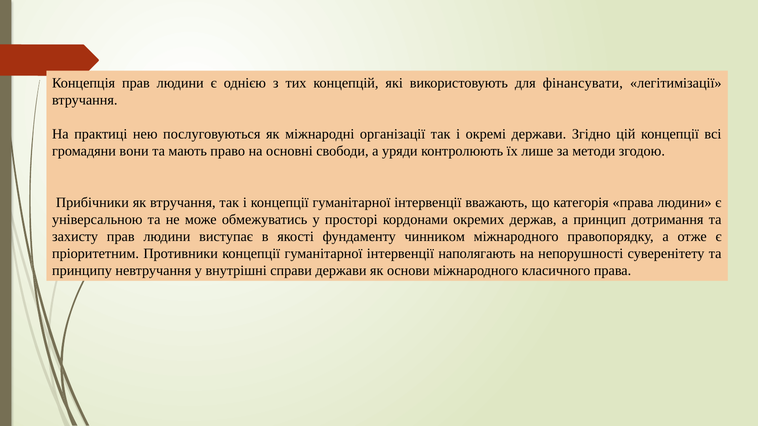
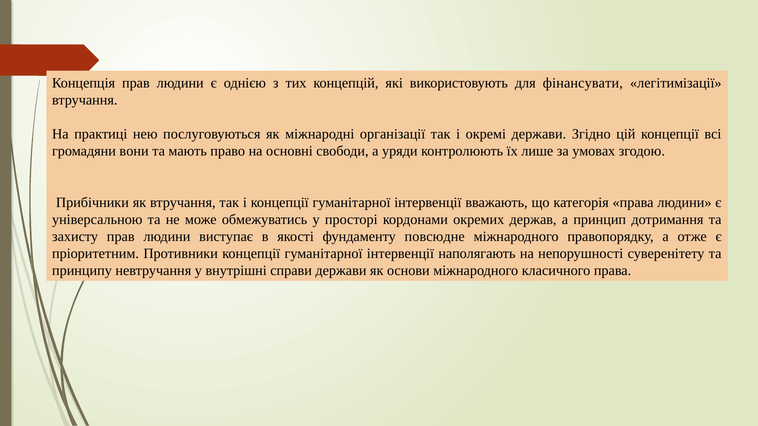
методи: методи -> умовах
чинником: чинником -> повсюдне
